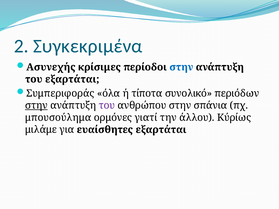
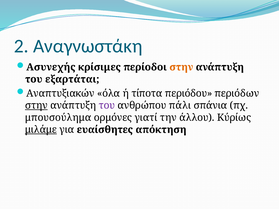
Συγκεκριμένα: Συγκεκριμένα -> Αναγνωστάκη
στην at (181, 67) colour: blue -> orange
Συμπεριφοράς: Συμπεριφοράς -> Αναπτυξιακών
συνολικό: συνολικό -> περιόδου
ανθρώπου στην: στην -> πάλι
μιλάμε underline: none -> present
εξαρτάται at (161, 130): εξαρτάται -> απόκτηση
